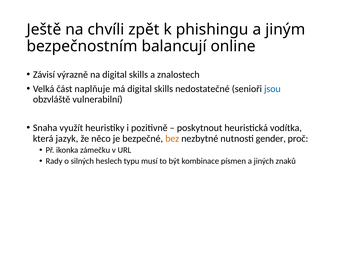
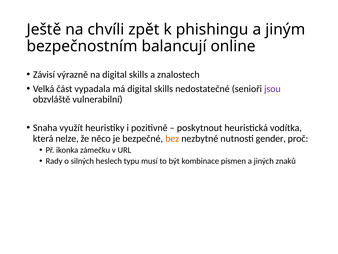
naplňuje: naplňuje -> vypadala
jsou colour: blue -> purple
jazyk: jazyk -> nelze
